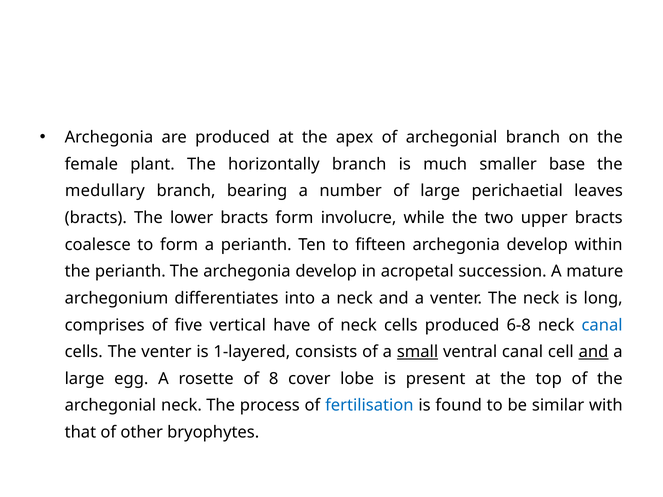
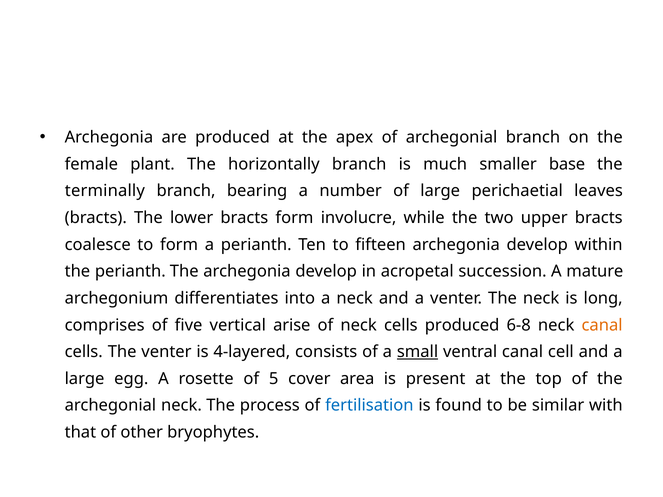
medullary: medullary -> terminally
have: have -> arise
canal at (602, 325) colour: blue -> orange
1-layered: 1-layered -> 4-layered
and at (594, 352) underline: present -> none
8: 8 -> 5
lobe: lobe -> area
